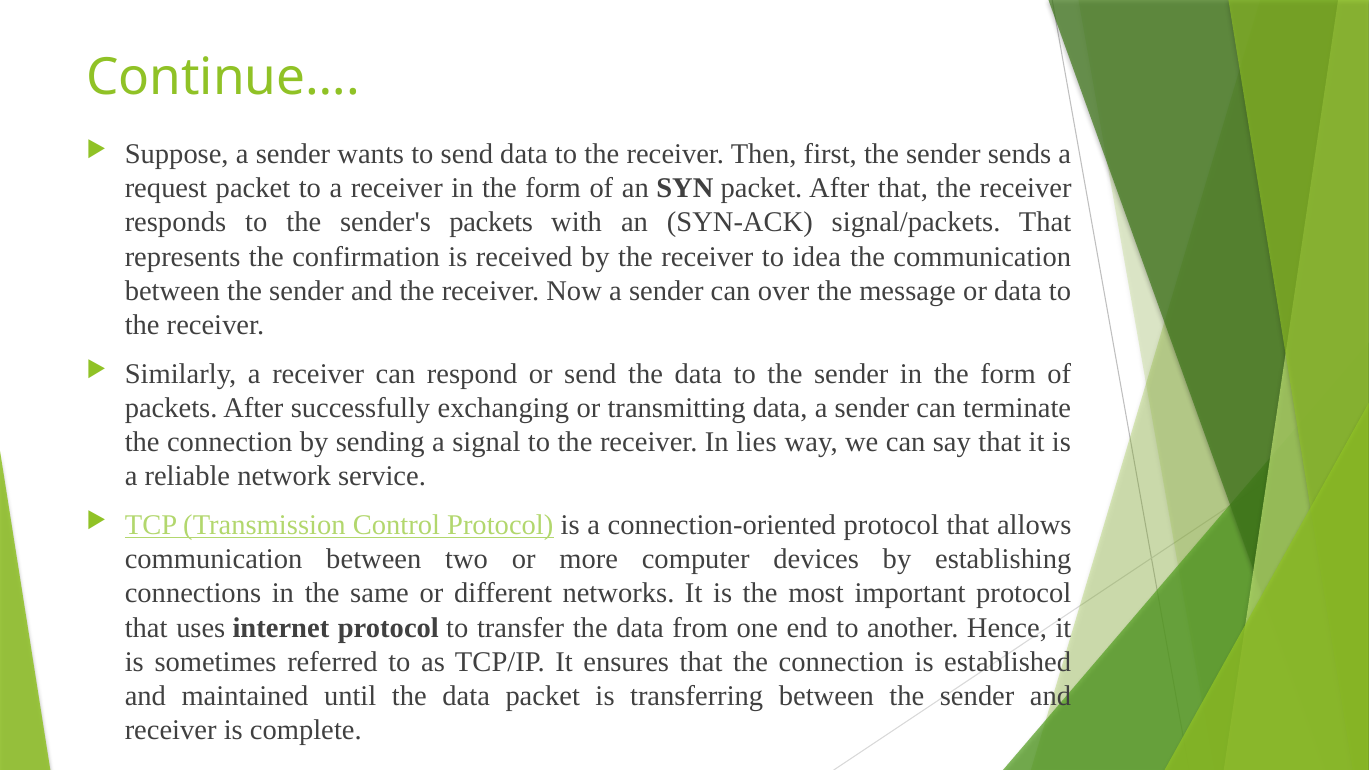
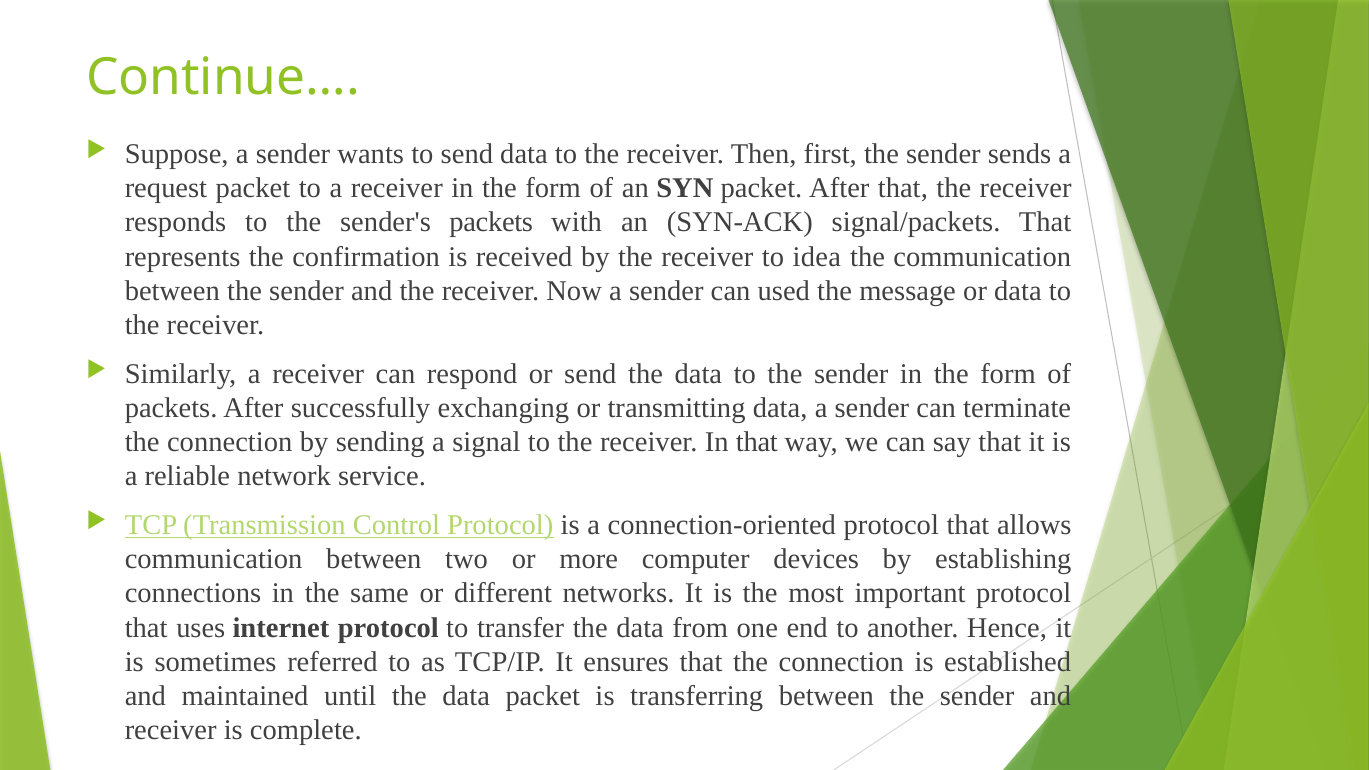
over: over -> used
In lies: lies -> that
